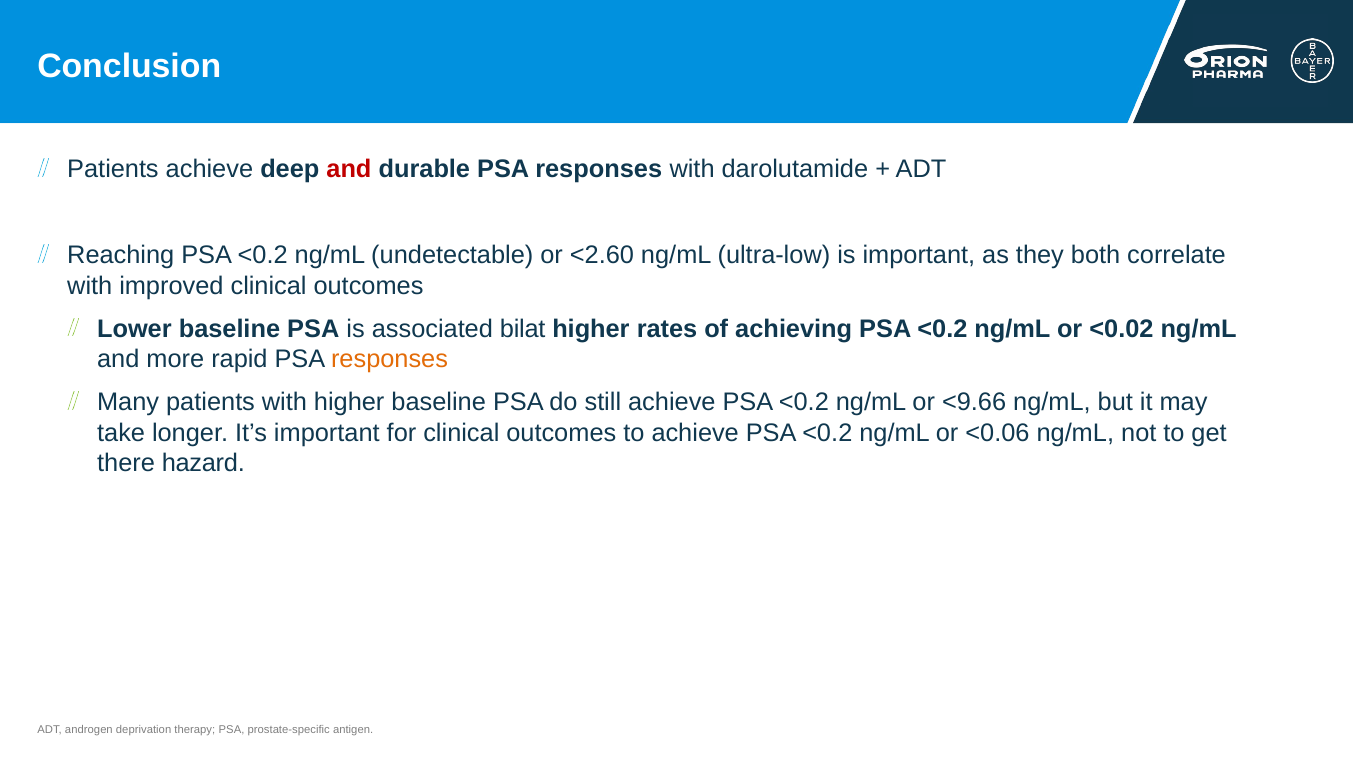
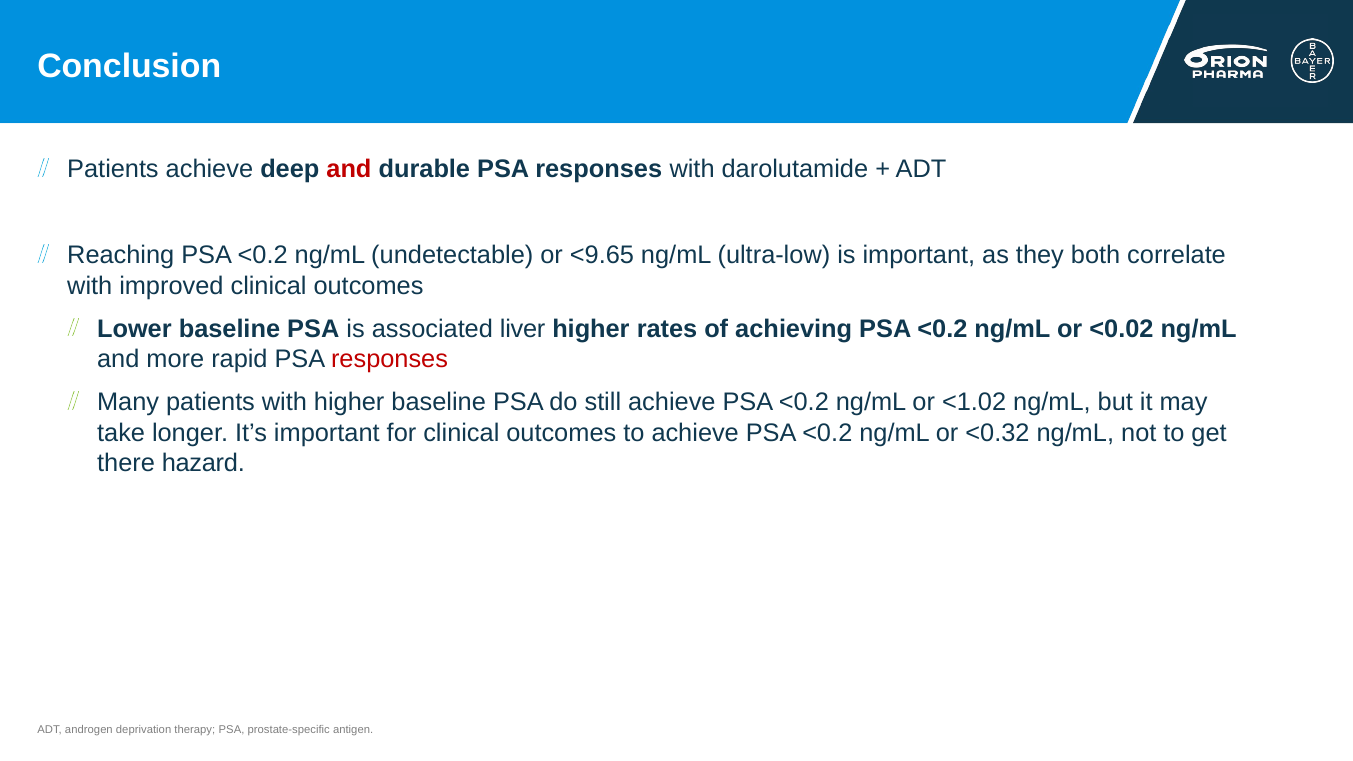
<2.60: <2.60 -> <9.65
bilat: bilat -> liver
responses at (390, 359) colour: orange -> red
<9.66: <9.66 -> <1.02
<0.06: <0.06 -> <0.32
